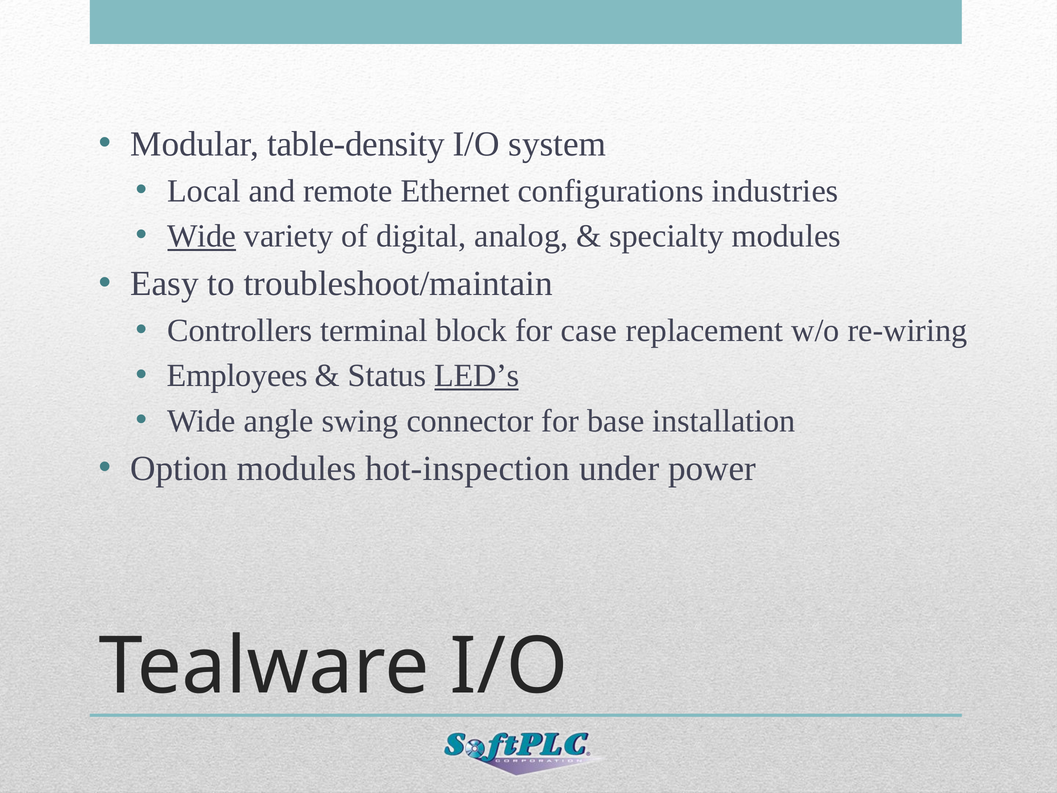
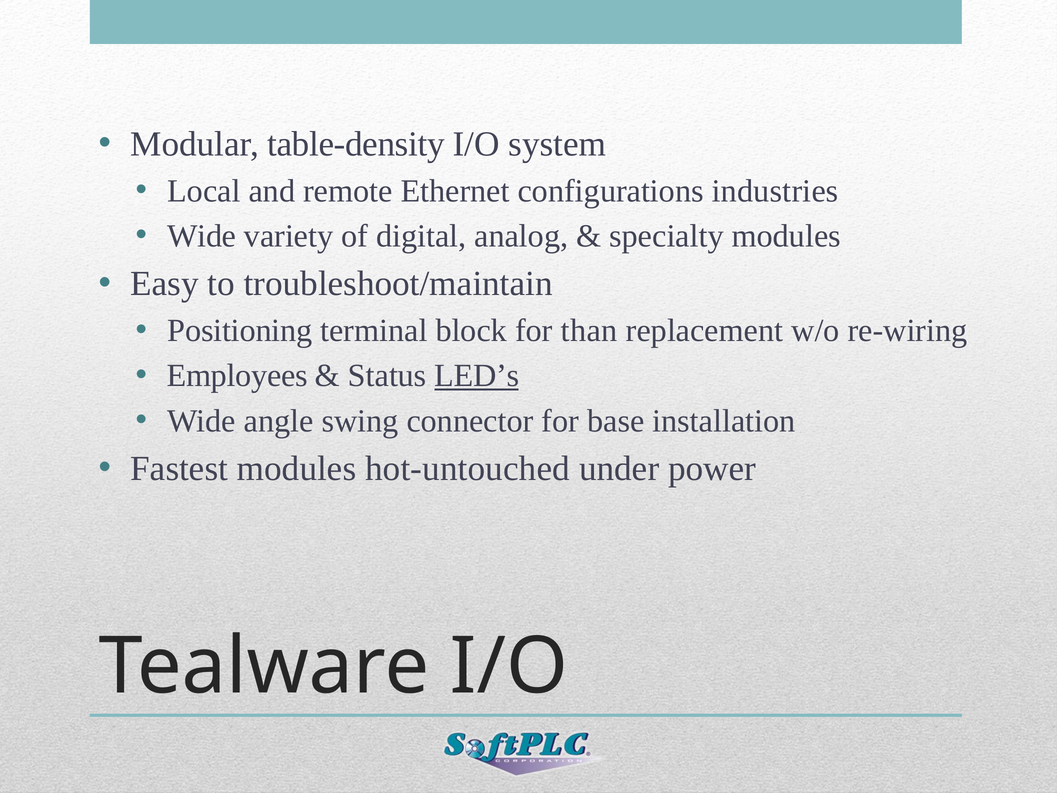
Wide at (202, 236) underline: present -> none
Controllers: Controllers -> Positioning
case: case -> than
Option: Option -> Fastest
hot-inspection: hot-inspection -> hot-untouched
